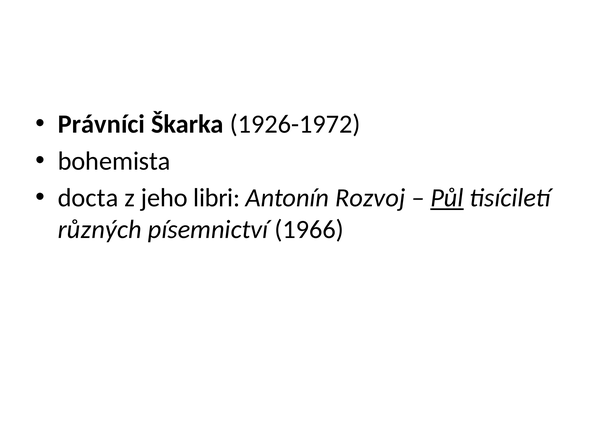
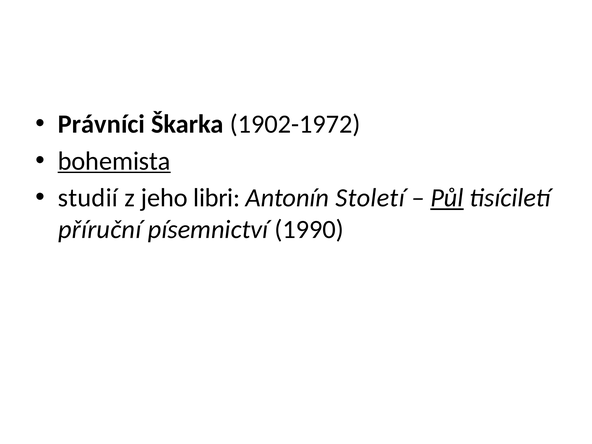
1926-1972: 1926-1972 -> 1902-1972
bohemista underline: none -> present
docta: docta -> studií
Rozvoj: Rozvoj -> Století
různých: různých -> příruční
1966: 1966 -> 1990
